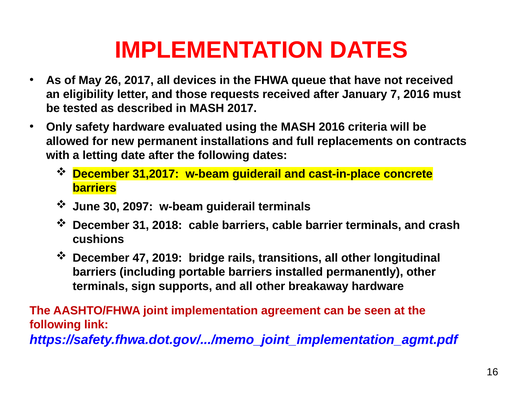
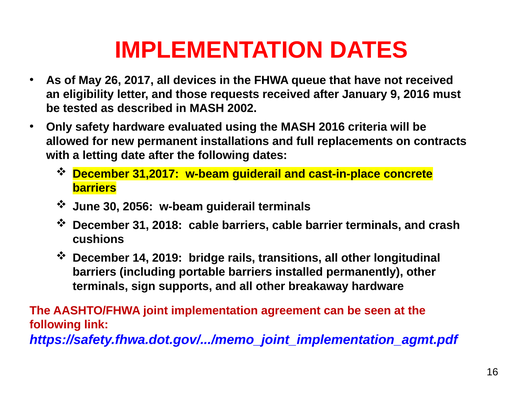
7: 7 -> 9
MASH 2017: 2017 -> 2002
2097: 2097 -> 2056
47: 47 -> 14
